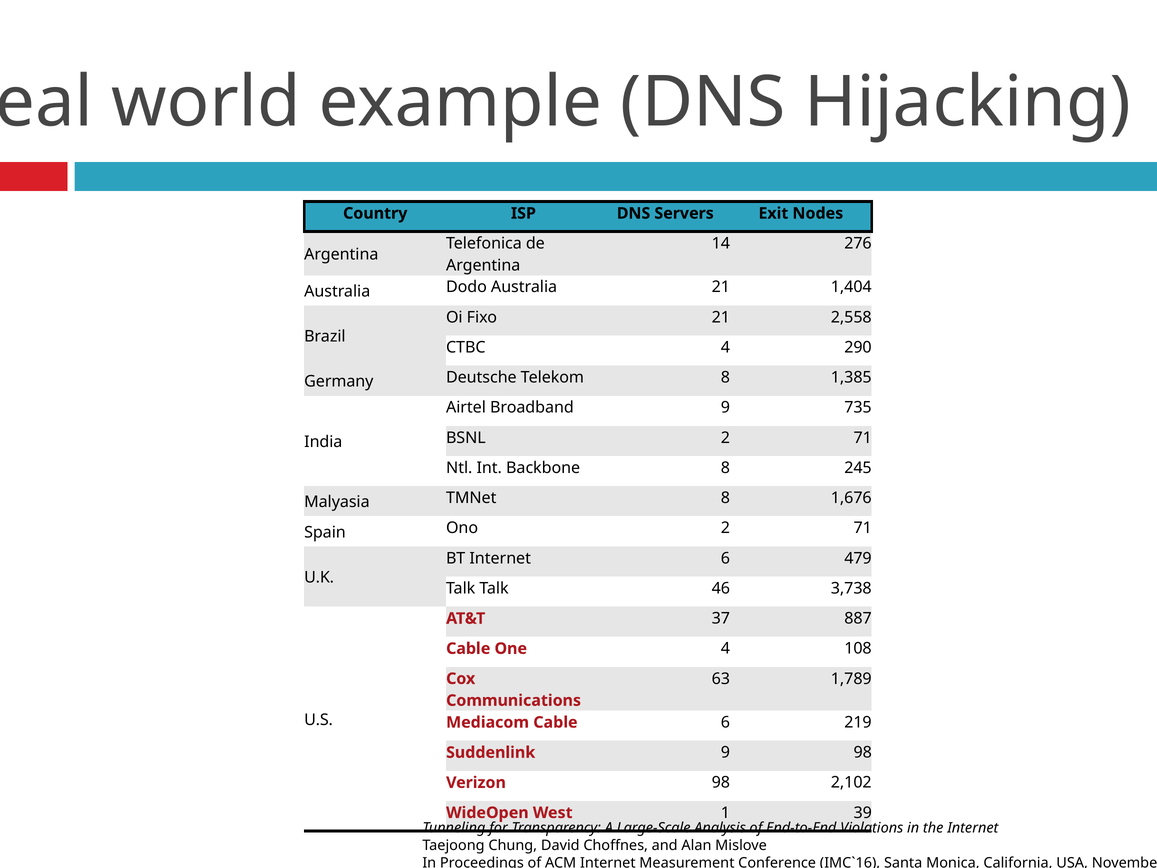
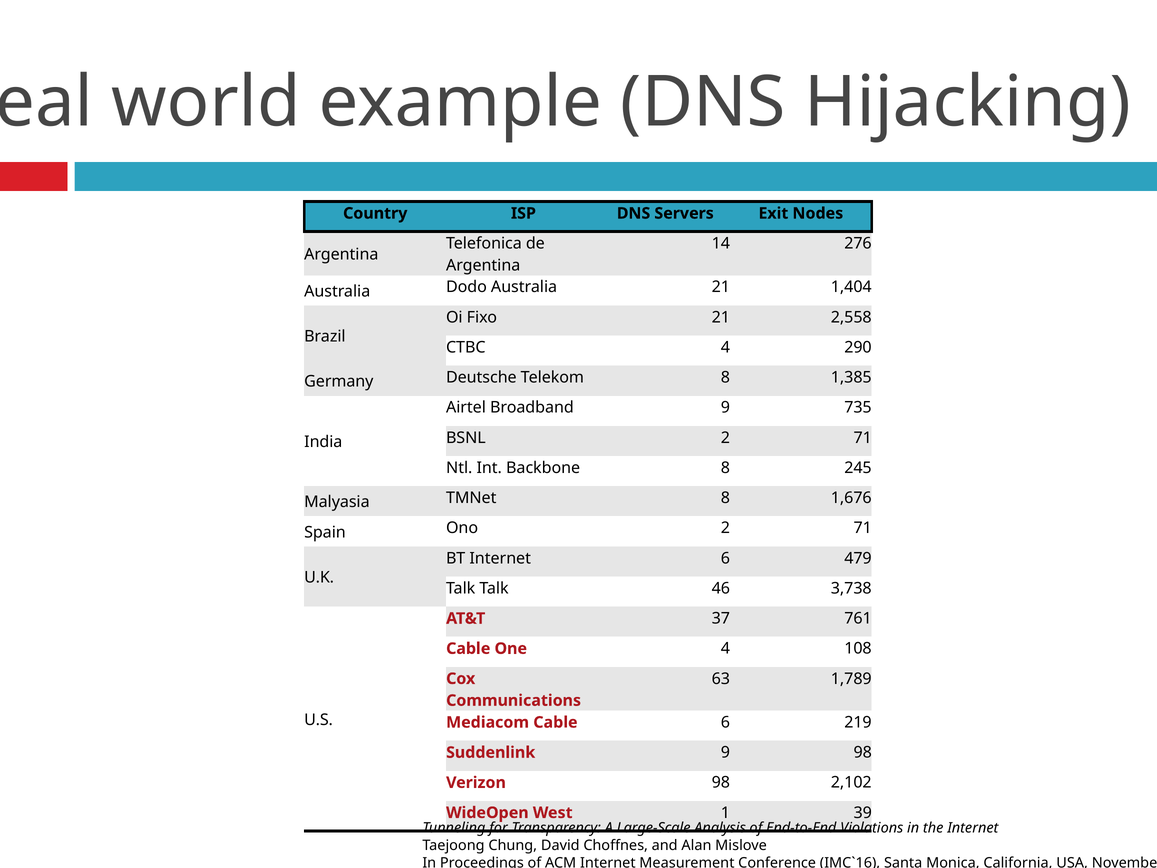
887: 887 -> 761
